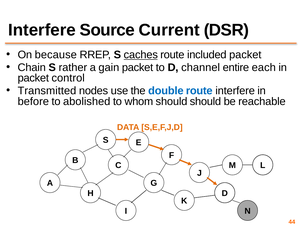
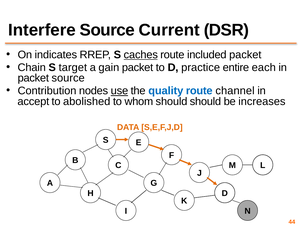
because: because -> indicates
rather: rather -> target
channel: channel -> practice
packet control: control -> source
Transmitted: Transmitted -> Contribution
use underline: none -> present
double: double -> quality
route interfere: interfere -> channel
before: before -> accept
reachable: reachable -> increases
